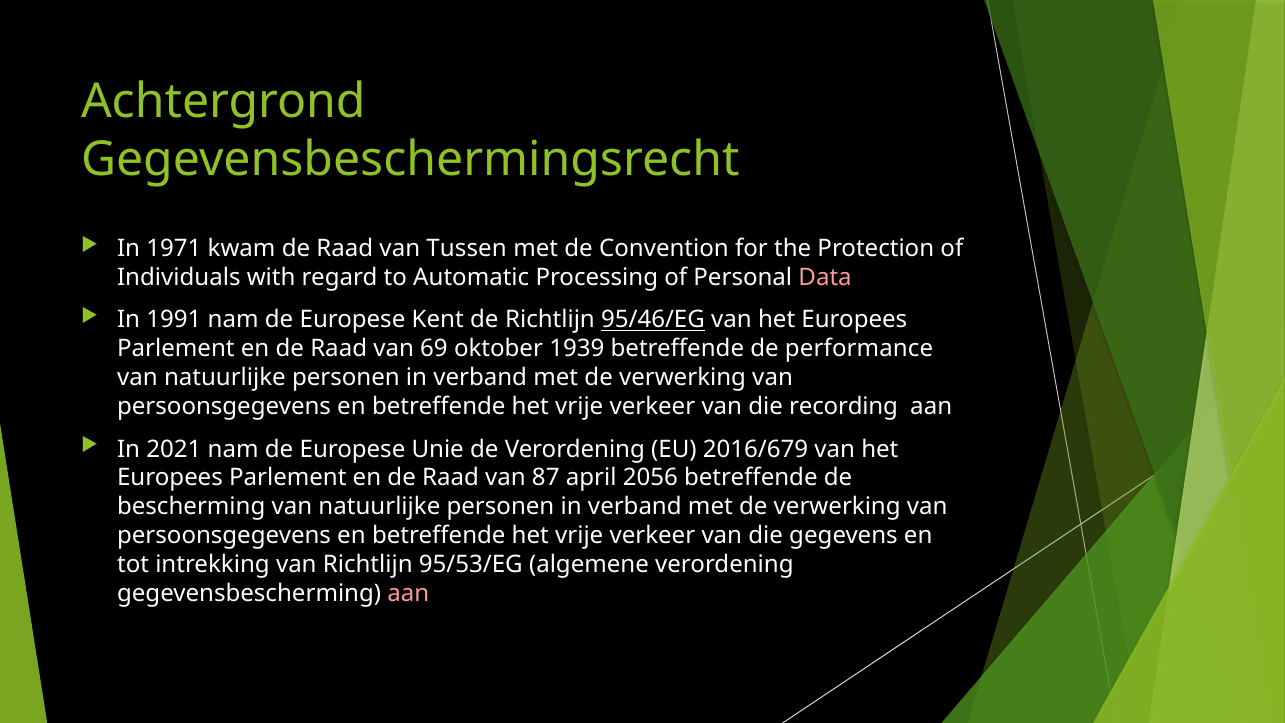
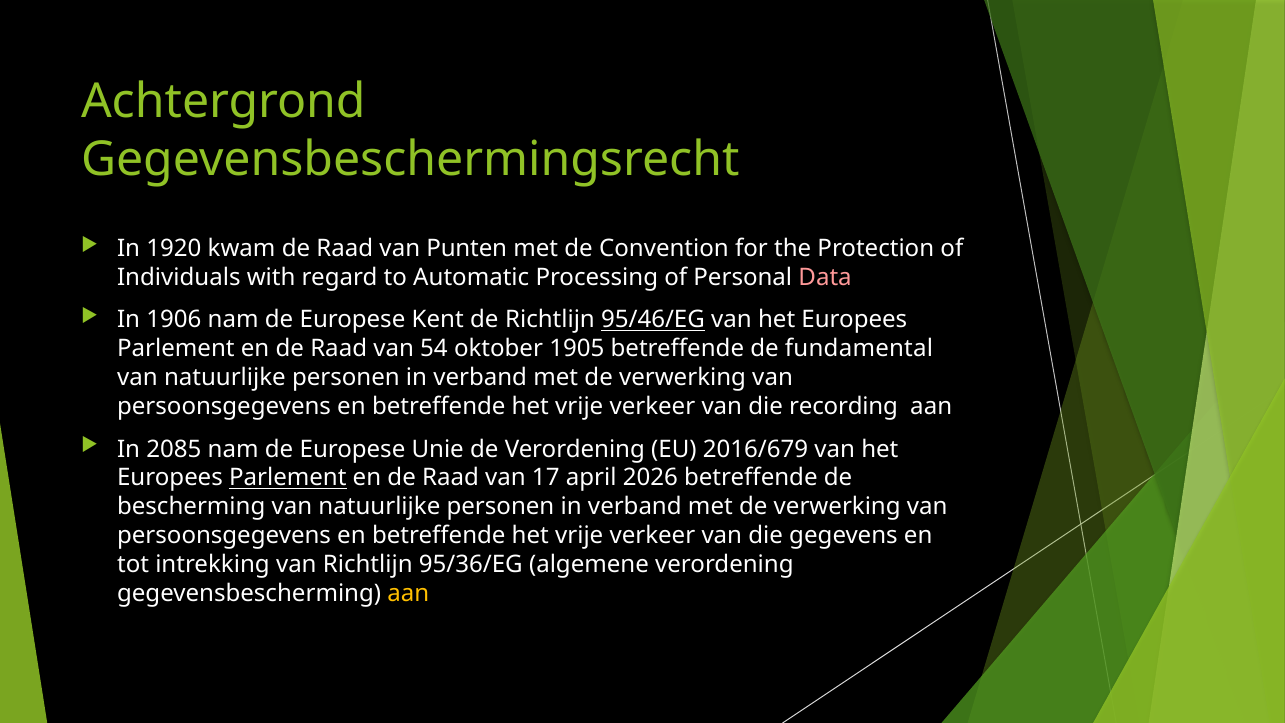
1971: 1971 -> 1920
Tussen: Tussen -> Punten
1991: 1991 -> 1906
69: 69 -> 54
1939: 1939 -> 1905
performance: performance -> fundamental
2021: 2021 -> 2085
Parlement at (288, 478) underline: none -> present
87: 87 -> 17
2056: 2056 -> 2026
95/53/EG: 95/53/EG -> 95/36/EG
aan at (408, 594) colour: pink -> yellow
